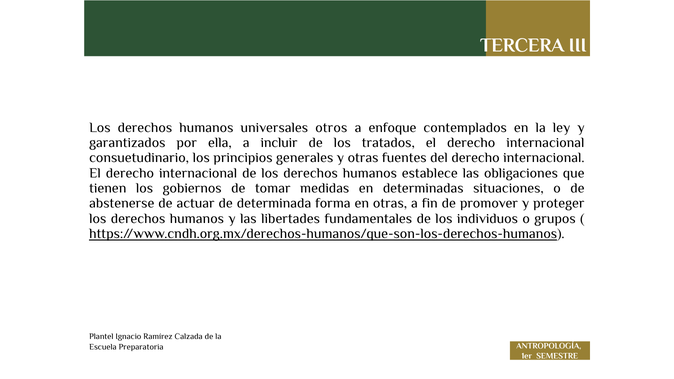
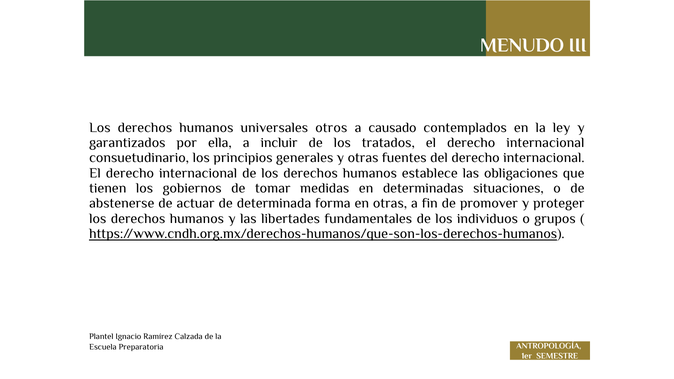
TERCERA: TERCERA -> MENUDO
enfoque: enfoque -> causado
